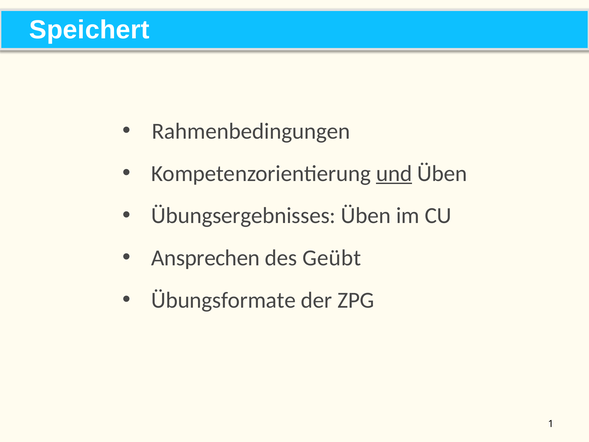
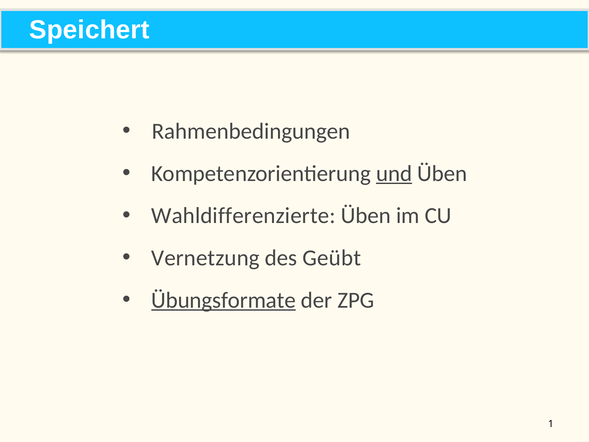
Übungsergebnisses: Übungsergebnisses -> Wahldifferenzierte
Ansprechen: Ansprechen -> Vernetzung
Übungsformate underline: none -> present
